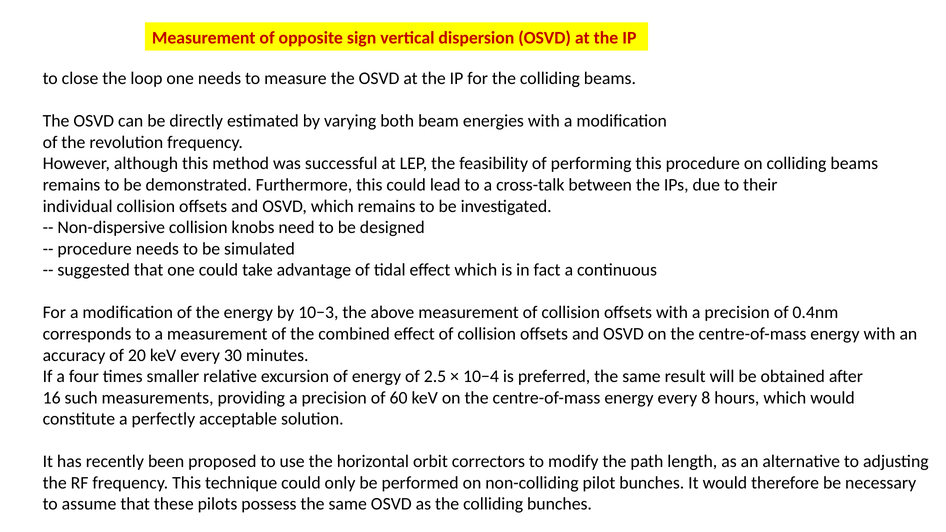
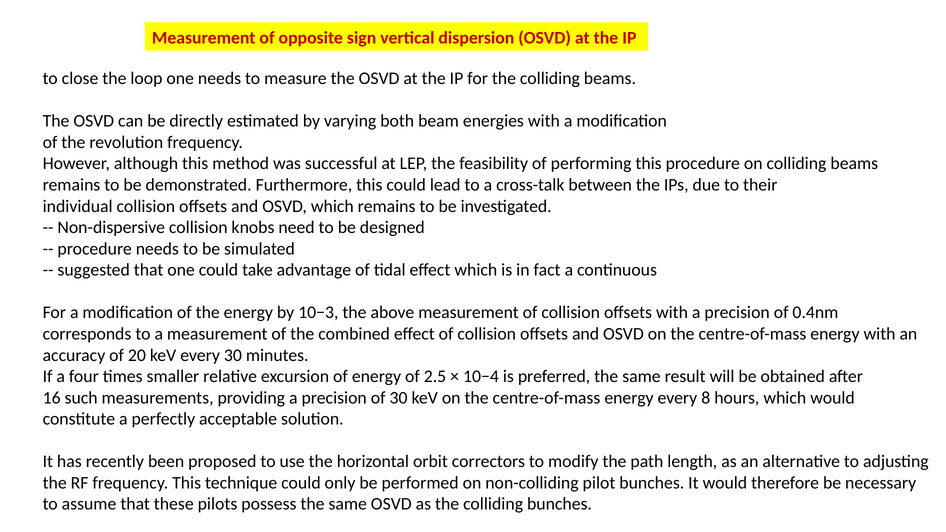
of 60: 60 -> 30
